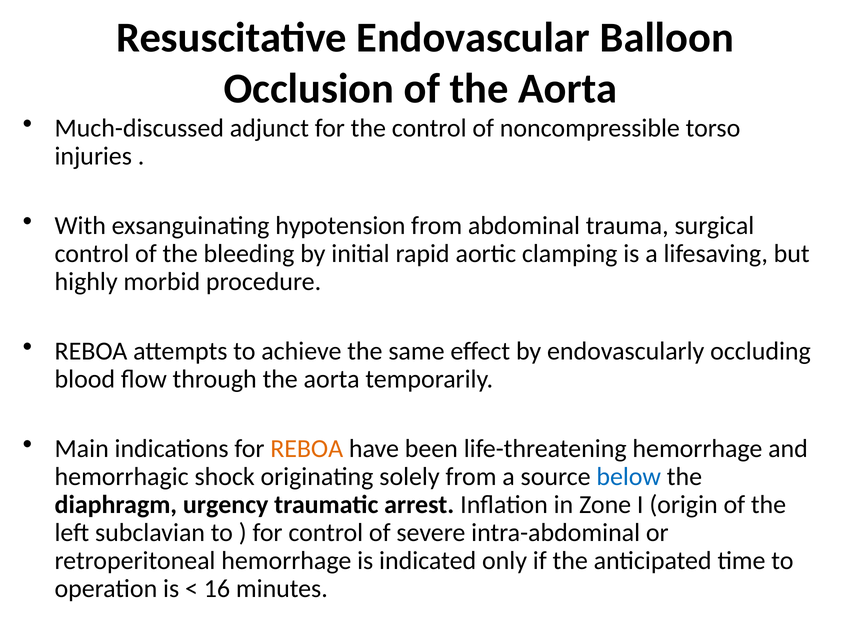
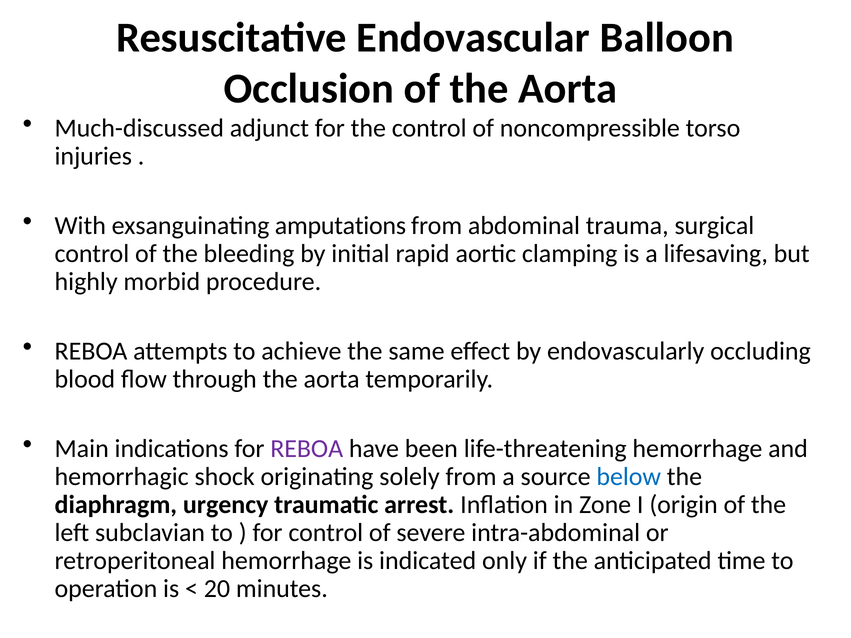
hypotension: hypotension -> amputations
REBOA at (307, 449) colour: orange -> purple
16: 16 -> 20
